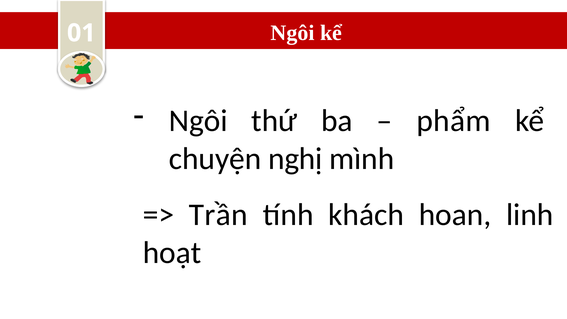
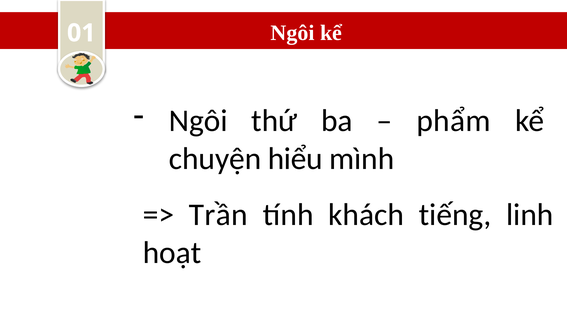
nghị: nghị -> hiểu
hoan: hoan -> tiếng
